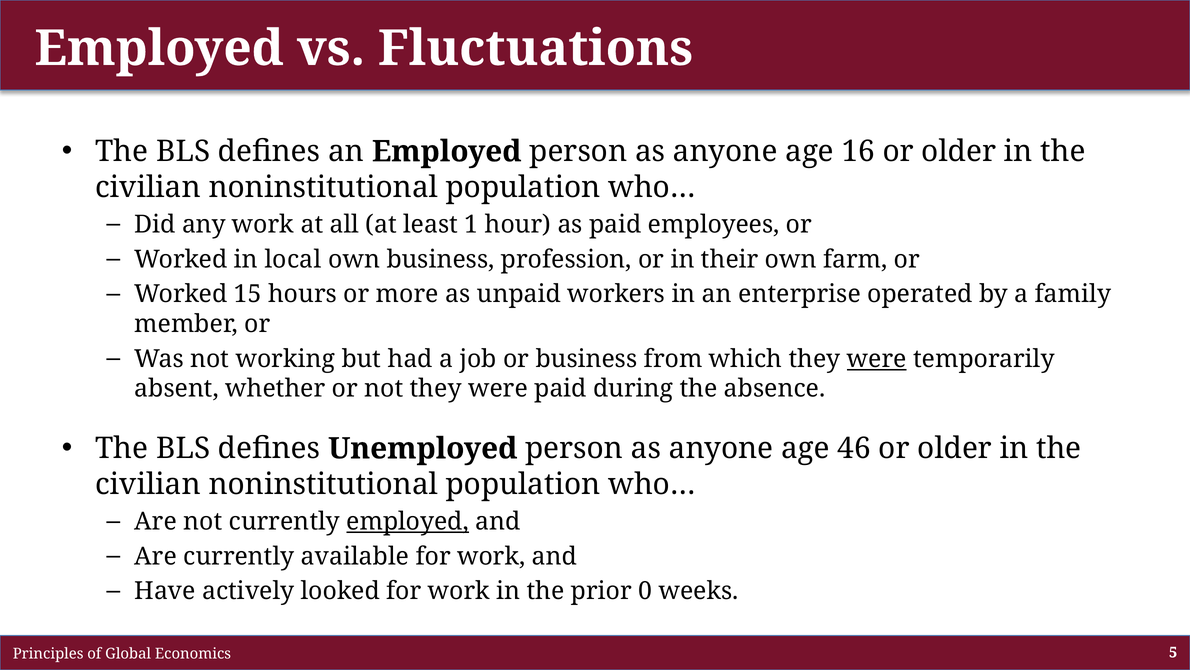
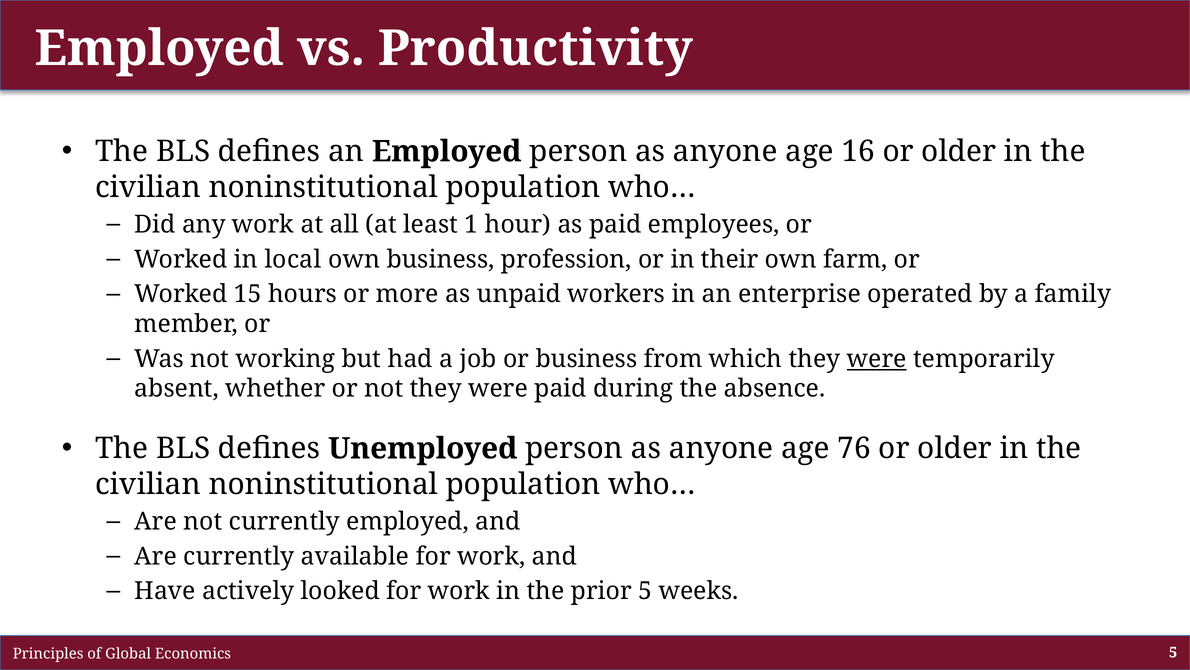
Fluctuations: Fluctuations -> Productivity
46: 46 -> 76
employed at (408, 521) underline: present -> none
prior 0: 0 -> 5
